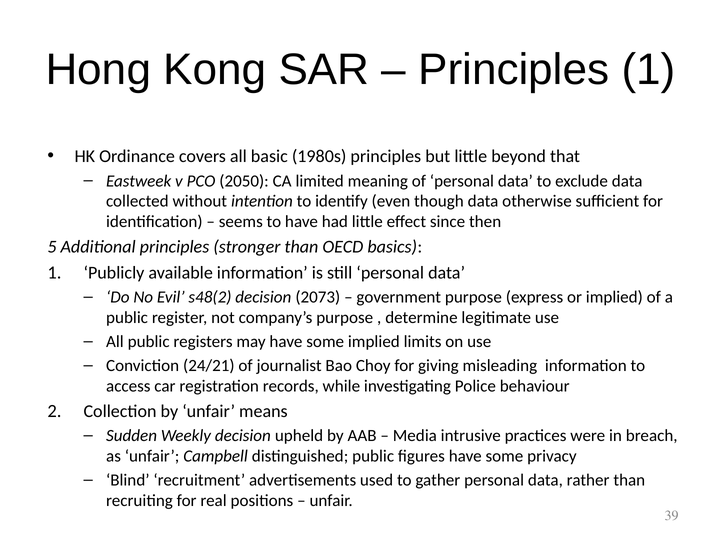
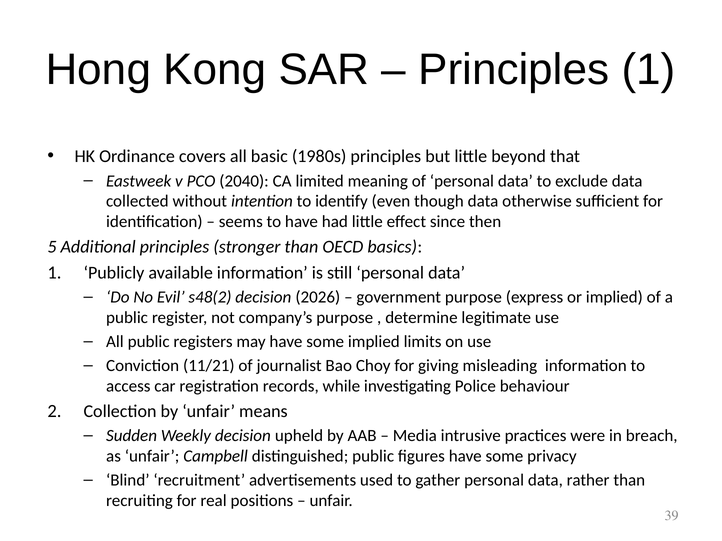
2050: 2050 -> 2040
2073: 2073 -> 2026
24/21: 24/21 -> 11/21
